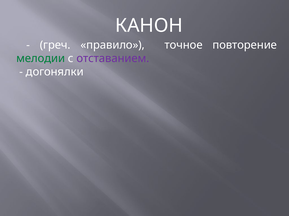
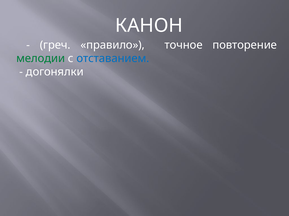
отставанием colour: purple -> blue
